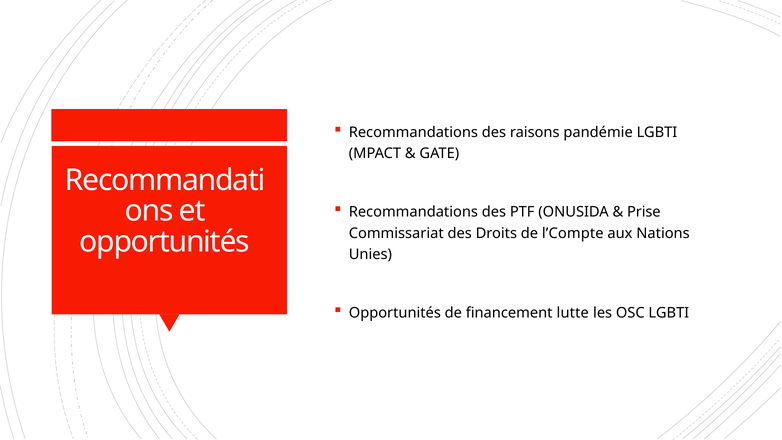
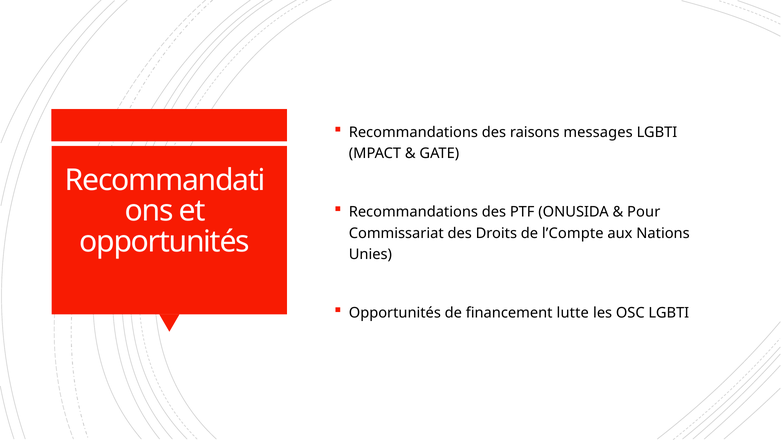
pandémie: pandémie -> messages
Prise: Prise -> Pour
